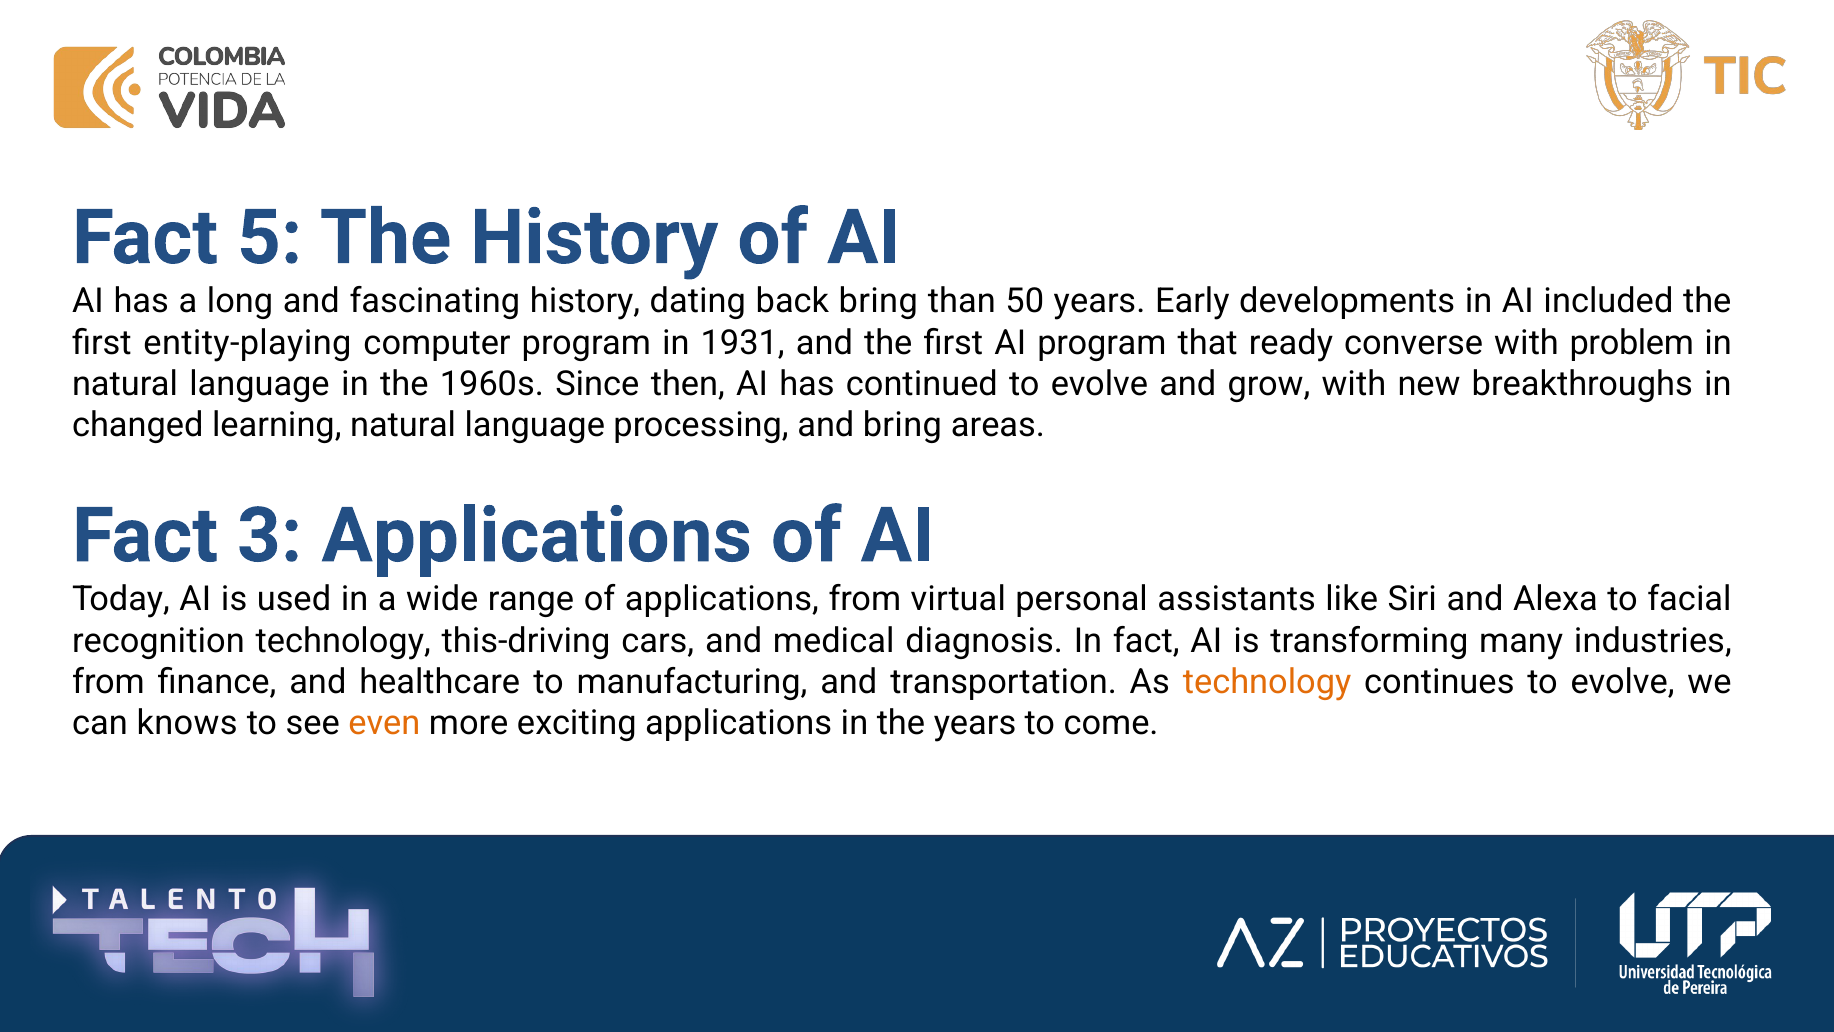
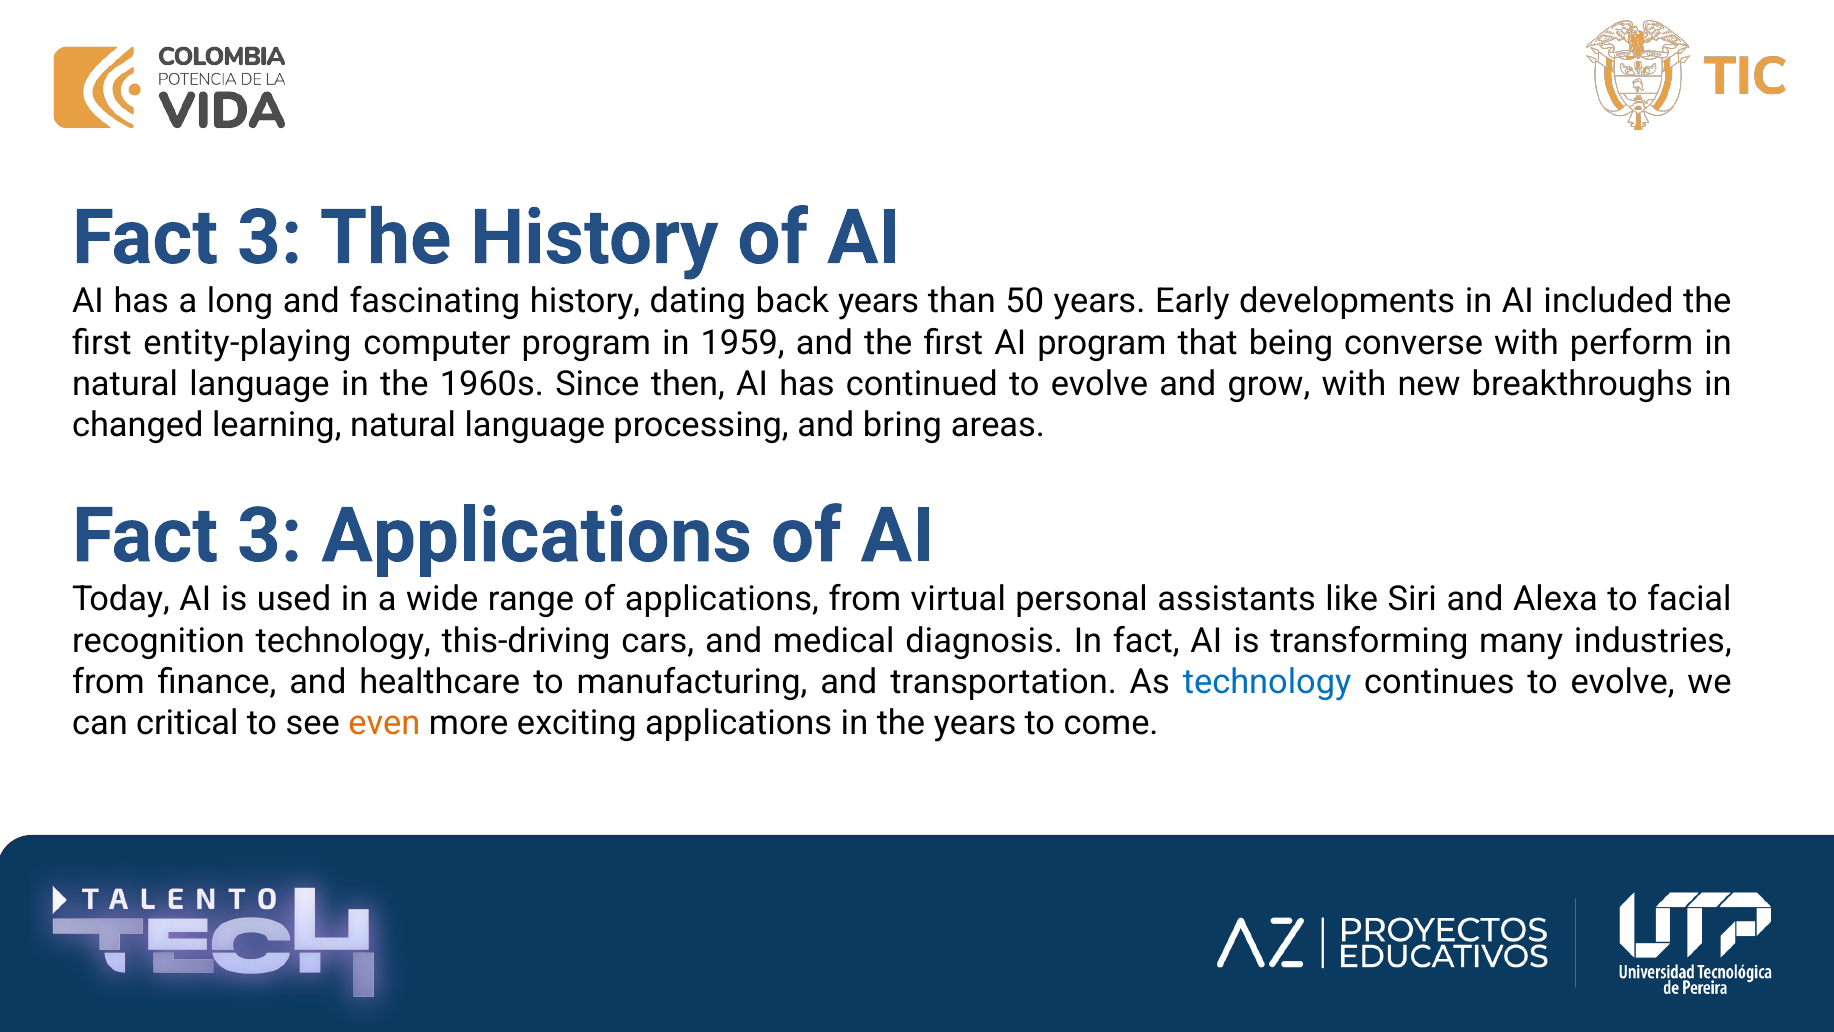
5 at (270, 238): 5 -> 3
back bring: bring -> years
1931: 1931 -> 1959
ready: ready -> being
problem: problem -> perform
technology at (1267, 682) colour: orange -> blue
knows: knows -> critical
